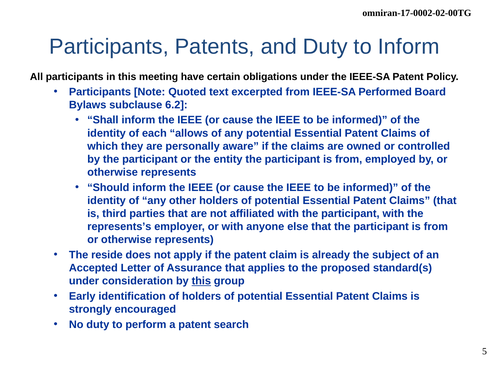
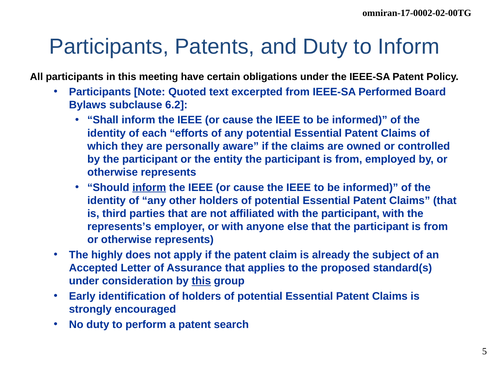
allows: allows -> efforts
inform at (149, 187) underline: none -> present
reside: reside -> highly
